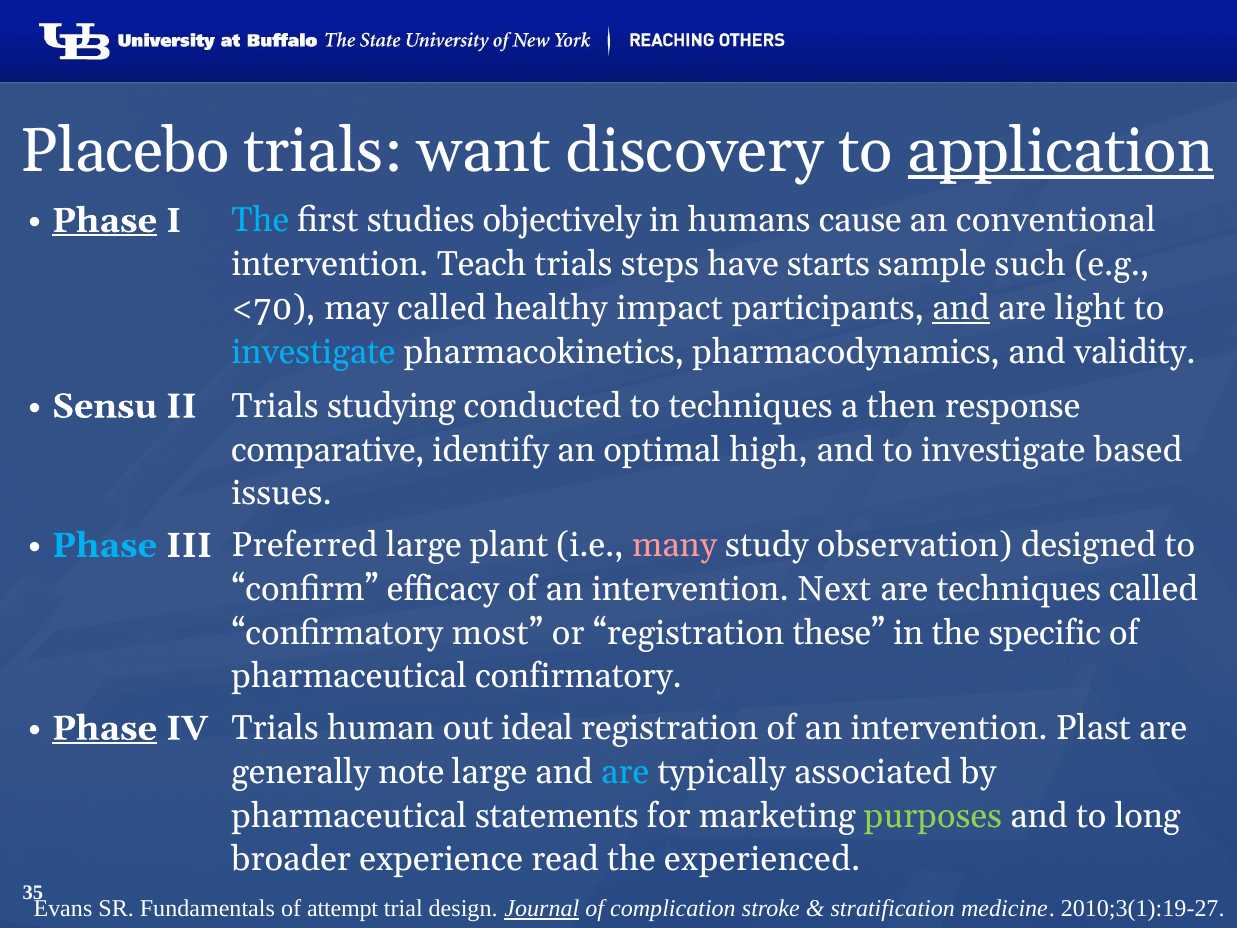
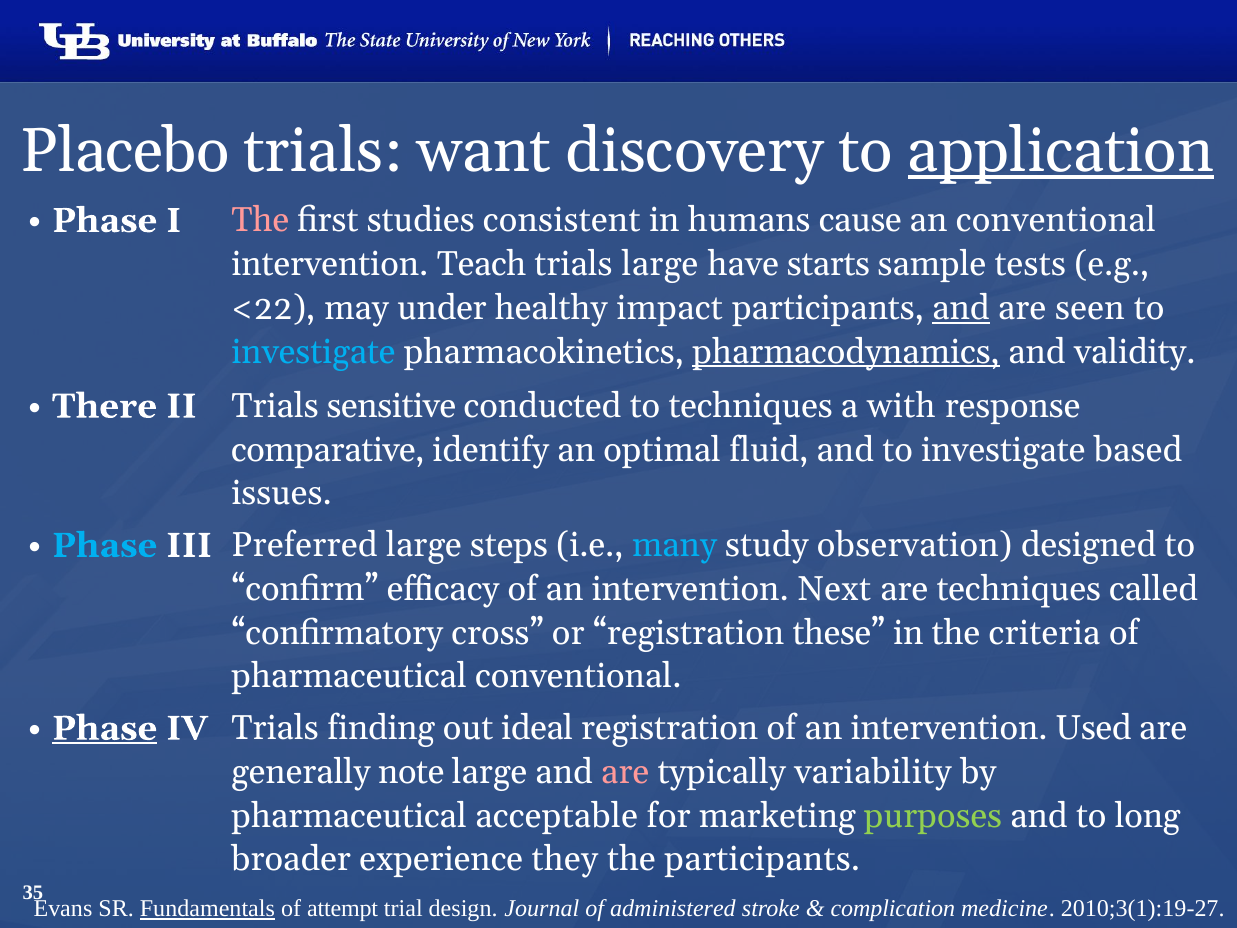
Phase at (105, 221) underline: present -> none
The at (260, 221) colour: light blue -> pink
objectively: objectively -> consistent
trials steps: steps -> large
such: such -> tests
<70: <70 -> <22
may called: called -> under
light: light -> seen
pharmacodynamics underline: none -> present
Sensu: Sensu -> There
studying: studying -> sensitive
then: then -> with
high: high -> fluid
plant: plant -> steps
many colour: pink -> light blue
most: most -> cross
specific: specific -> criteria
pharmaceutical confirmatory: confirmatory -> conventional
human: human -> finding
Plast: Plast -> Used
are at (625, 772) colour: light blue -> pink
associated: associated -> variability
statements: statements -> acceptable
read: read -> they
the experienced: experienced -> participants
Fundamentals underline: none -> present
Journal underline: present -> none
complication: complication -> administered
stratification: stratification -> complication
